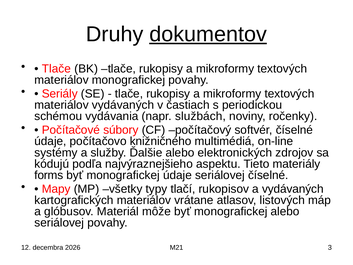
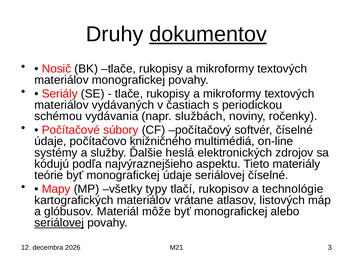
Tlače at (56, 69): Tlače -> Nosič
Ďalšie alebo: alebo -> heslá
forms: forms -> teórie
a vydávaných: vydávaných -> technológie
seriálovej at (59, 223) underline: none -> present
